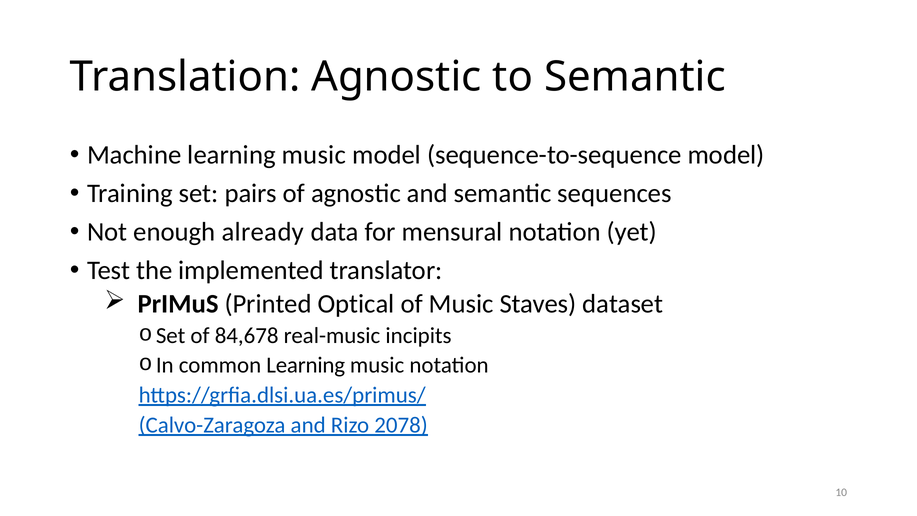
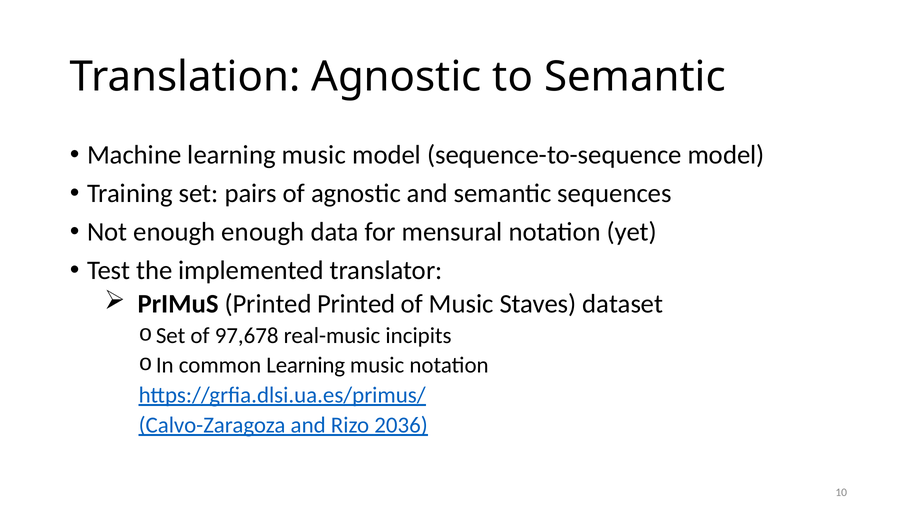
enough already: already -> enough
Printed Optical: Optical -> Printed
84,678: 84,678 -> 97,678
2078: 2078 -> 2036
